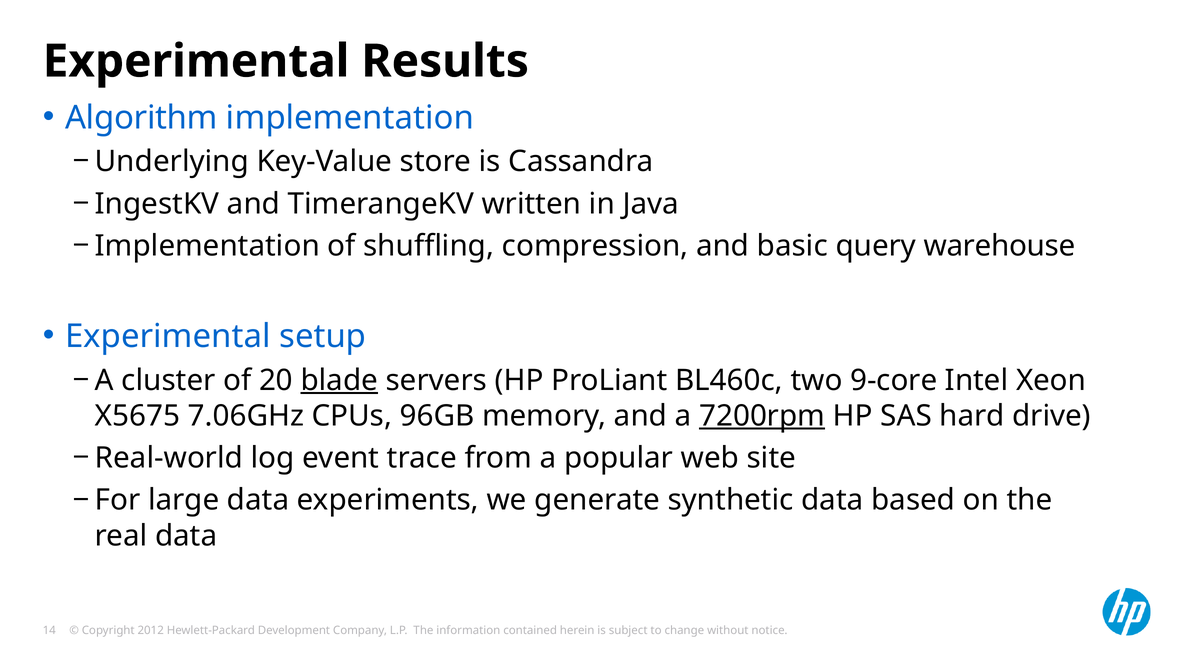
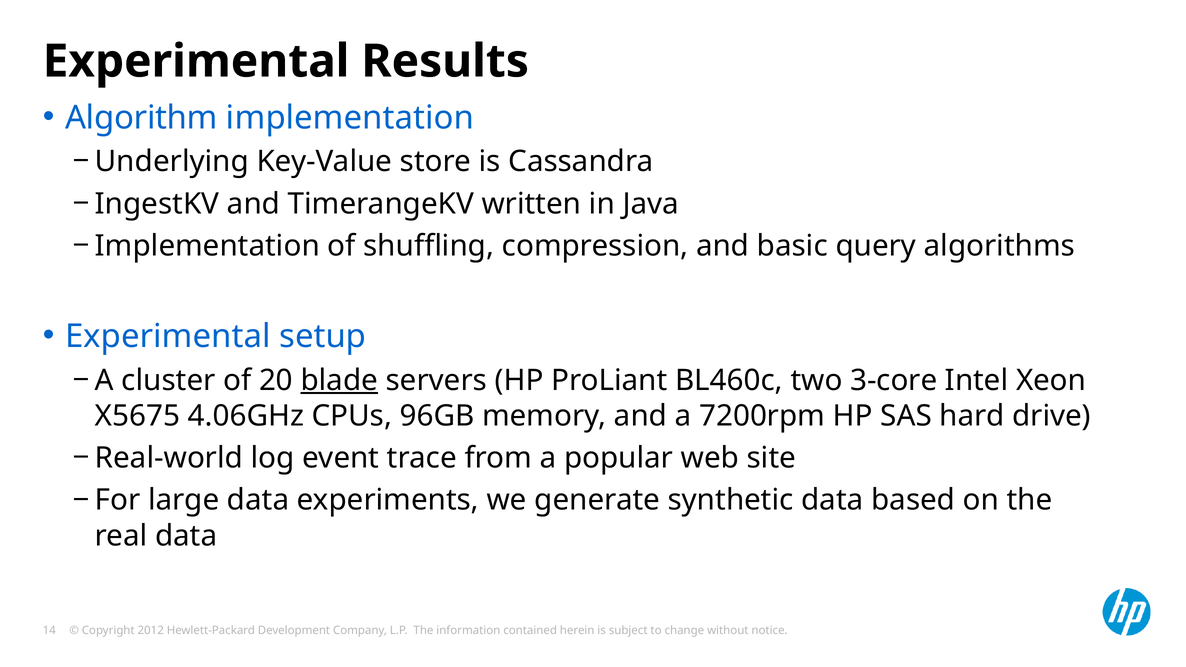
warehouse: warehouse -> algorithms
9-core: 9-core -> 3-core
7.06GHz: 7.06GHz -> 4.06GHz
7200rpm underline: present -> none
